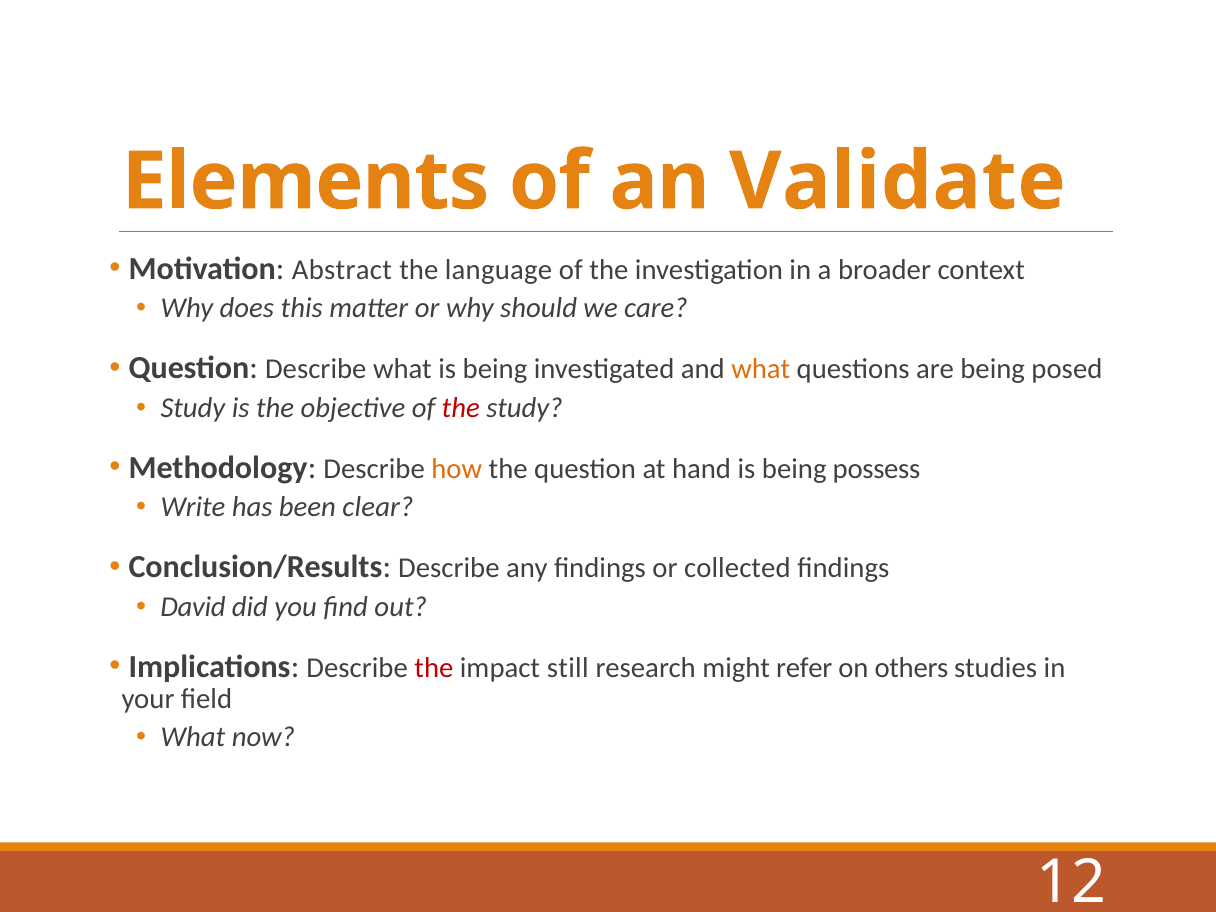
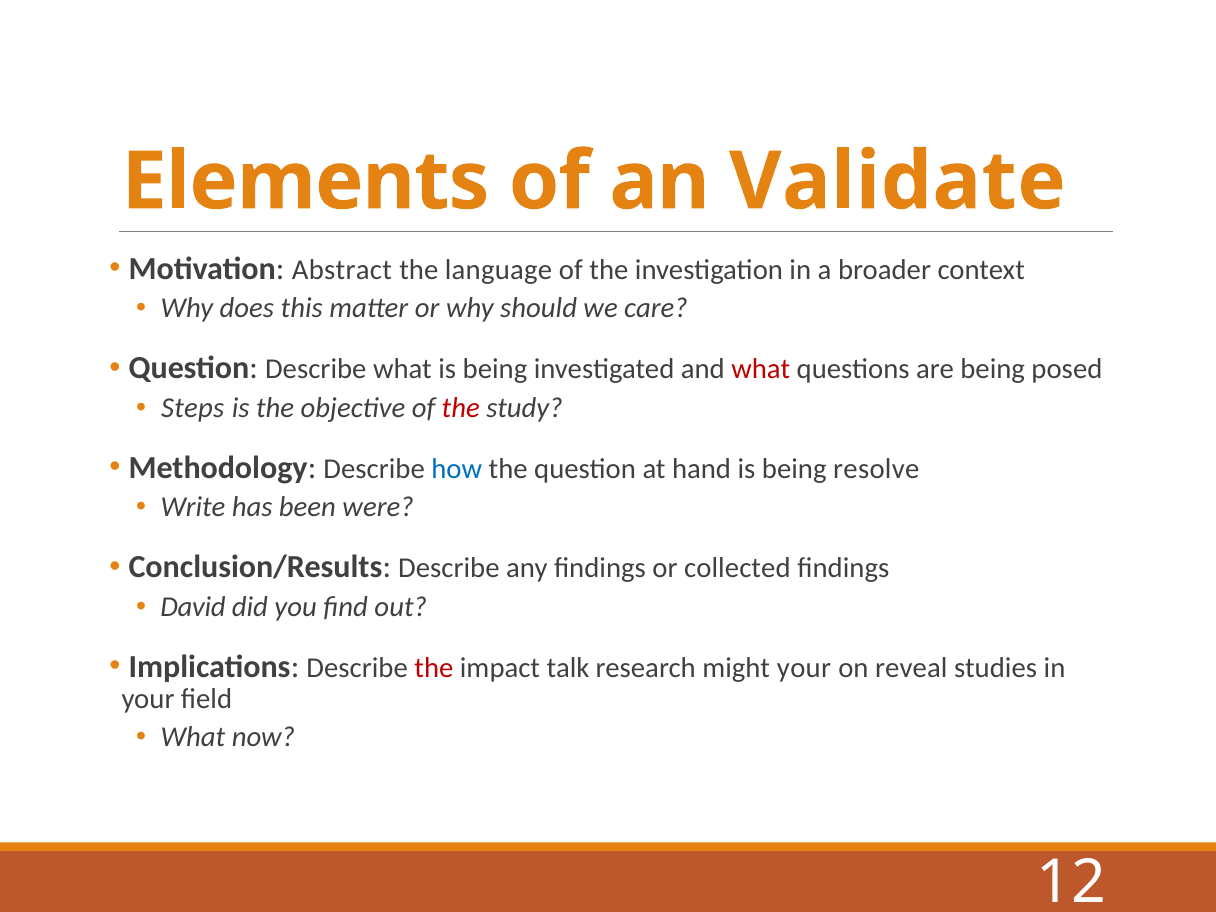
what at (761, 369) colour: orange -> red
Study at (193, 408): Study -> Steps
how colour: orange -> blue
possess: possess -> resolve
clear: clear -> were
still: still -> talk
might refer: refer -> your
others: others -> reveal
